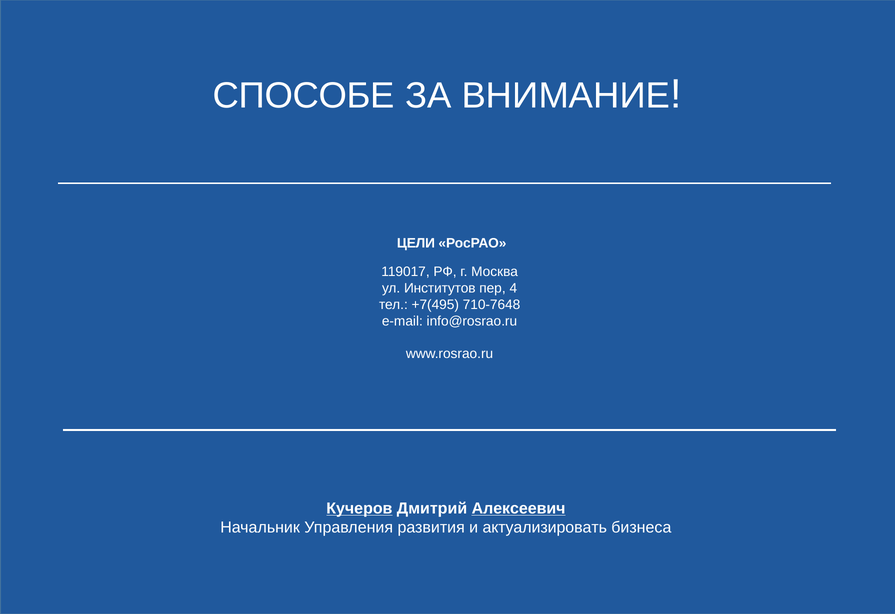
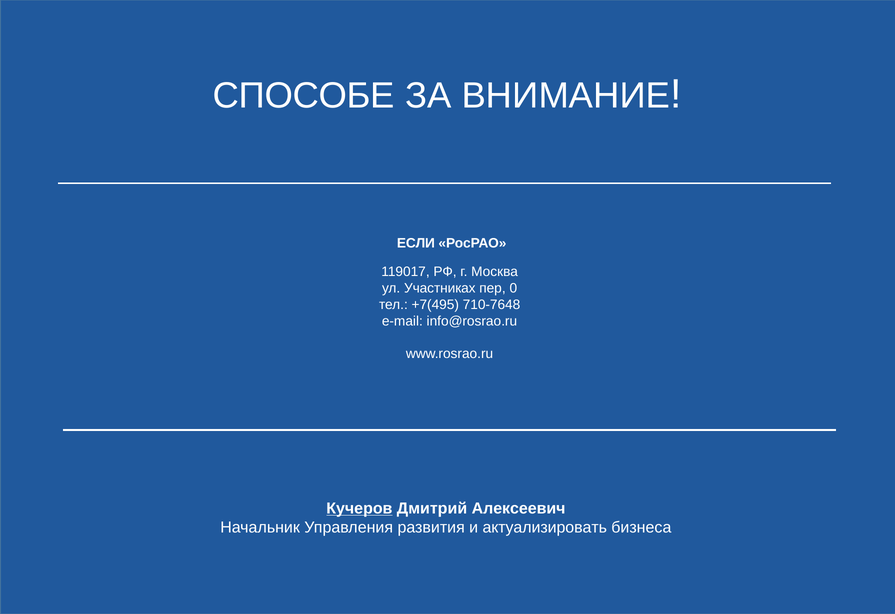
ЦЕЛИ: ЦЕЛИ -> ЕСЛИ
Институтов: Институтов -> Участниках
4: 4 -> 0
Алексеевич underline: present -> none
